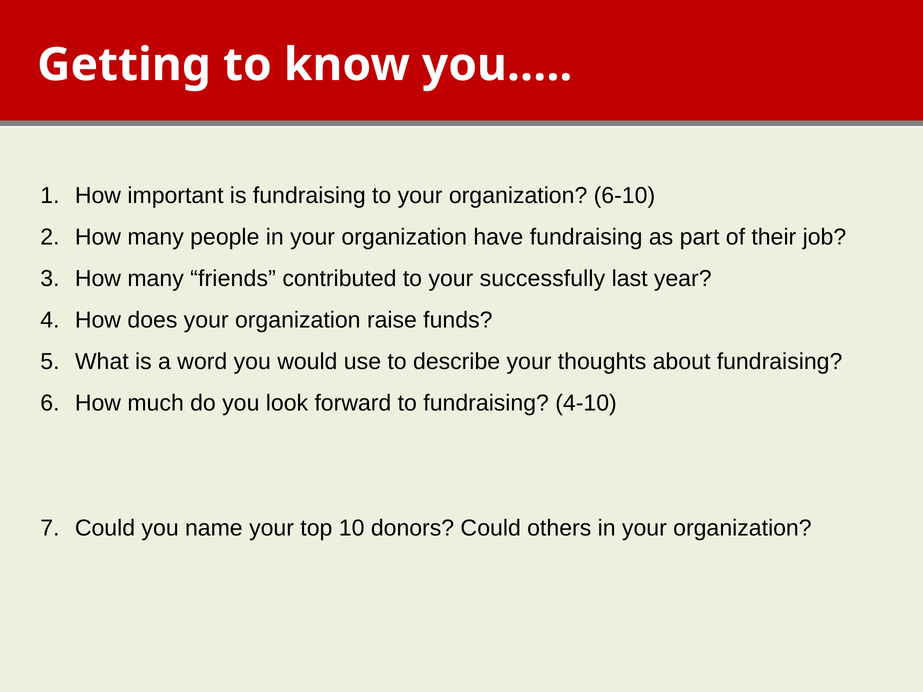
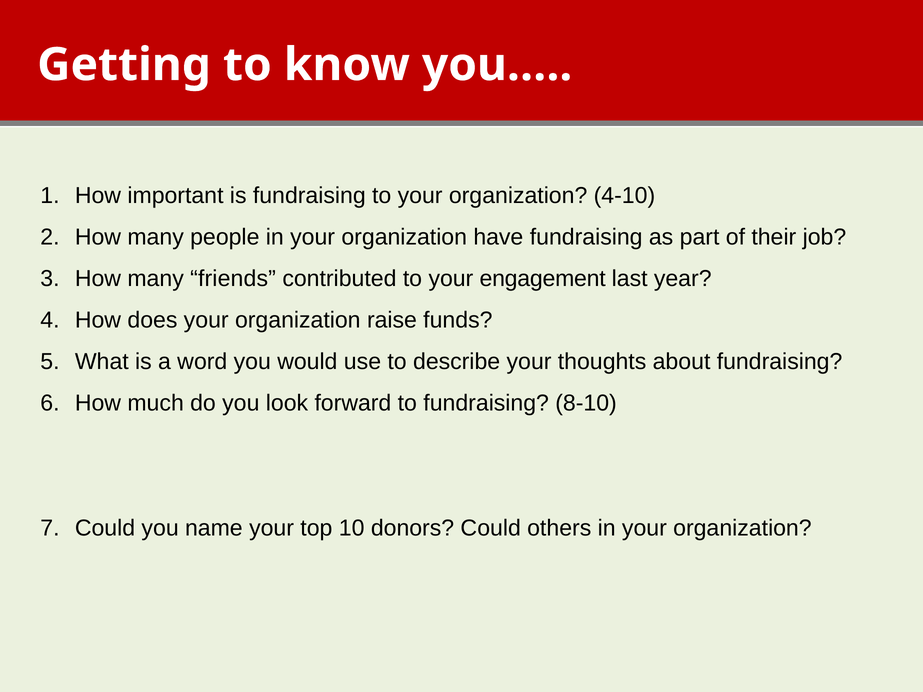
6-10: 6-10 -> 4-10
successfully: successfully -> engagement
4-10: 4-10 -> 8-10
